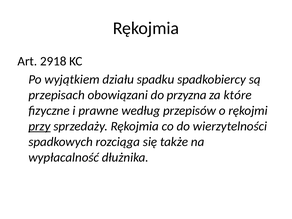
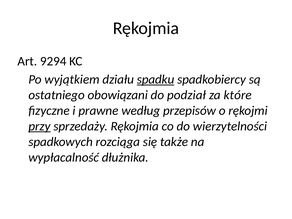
2918: 2918 -> 9294
spadku underline: none -> present
przepisach: przepisach -> ostatniego
przyzna: przyzna -> podział
